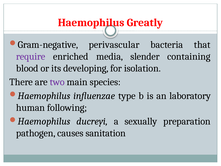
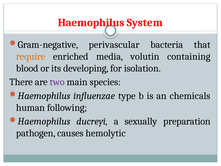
Greatly: Greatly -> System
require colour: purple -> orange
slender: slender -> volutin
laboratory: laboratory -> chemicals
sanitation: sanitation -> hemolytic
